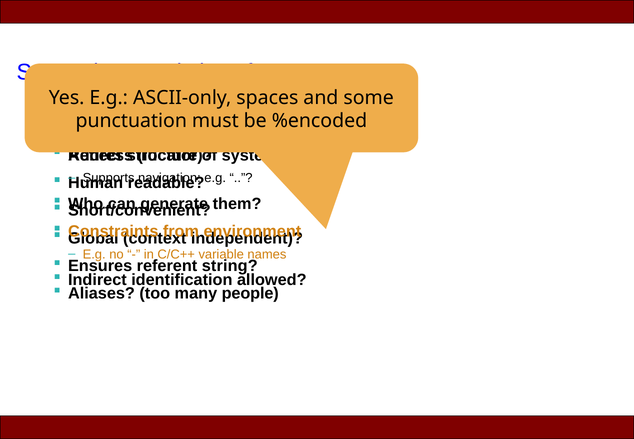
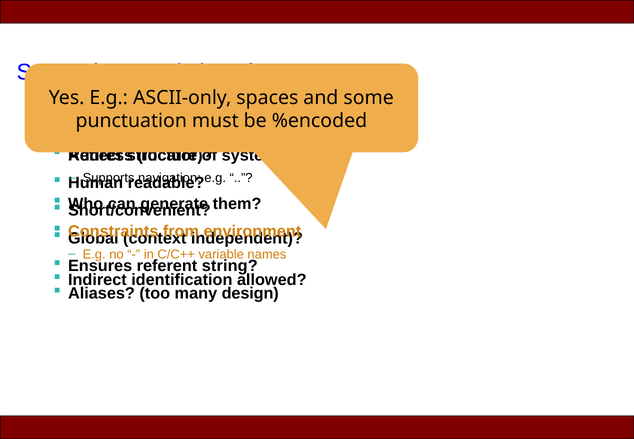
people: people -> design
